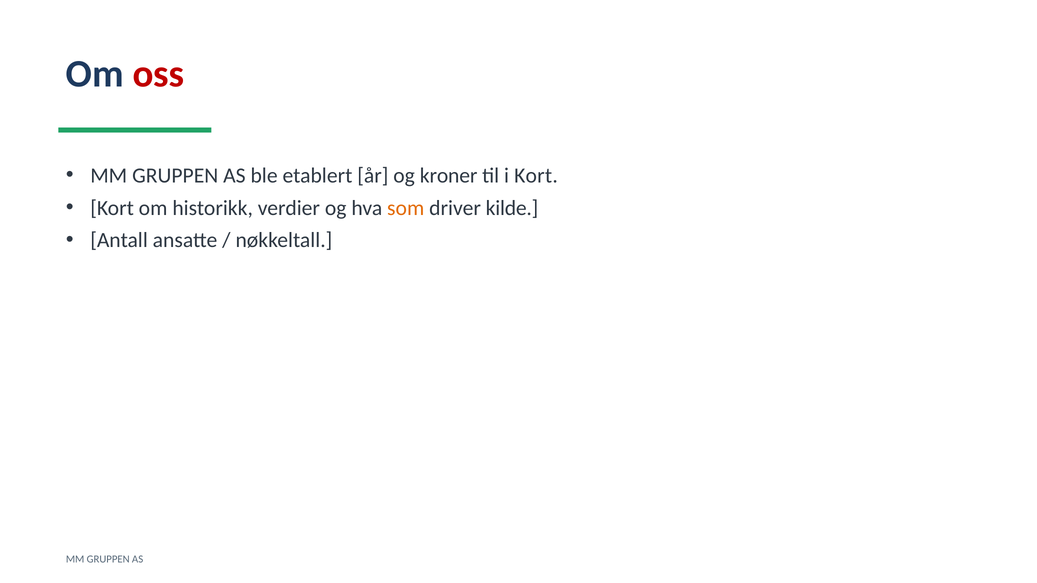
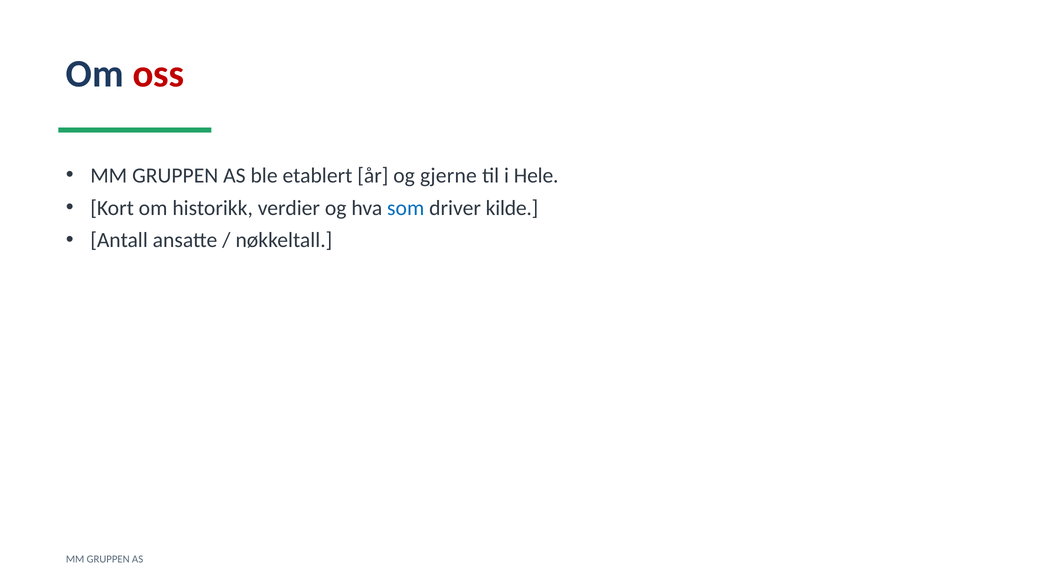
kroner: kroner -> gjerne
i Kort: Kort -> Hele
som colour: orange -> blue
